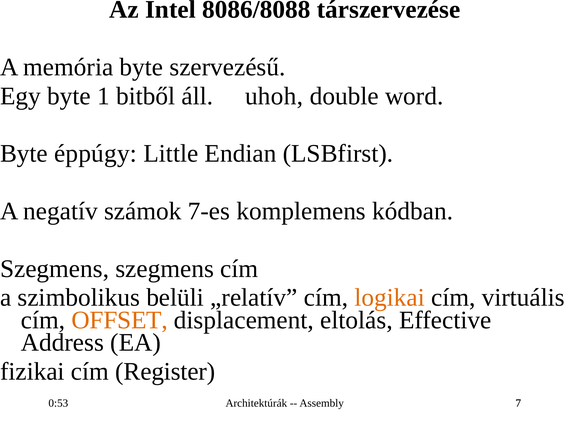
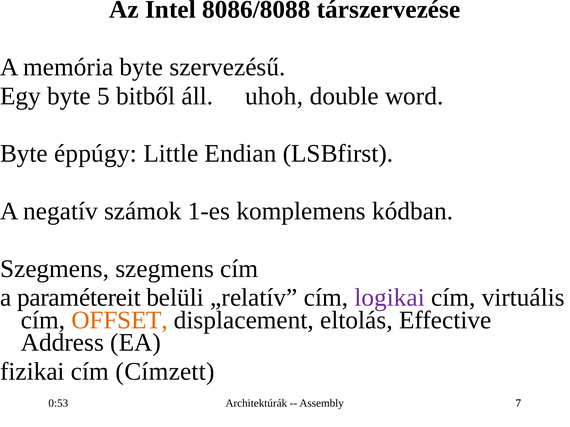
1: 1 -> 5
7-es: 7-es -> 1-es
szimbolikus: szimbolikus -> paramétereit
logikai colour: orange -> purple
Register: Register -> Címzett
